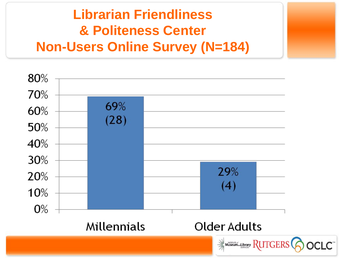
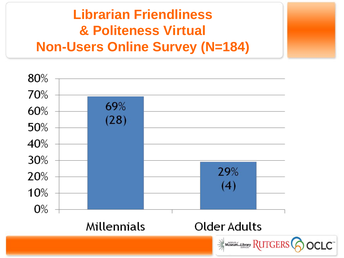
Center: Center -> Virtual
